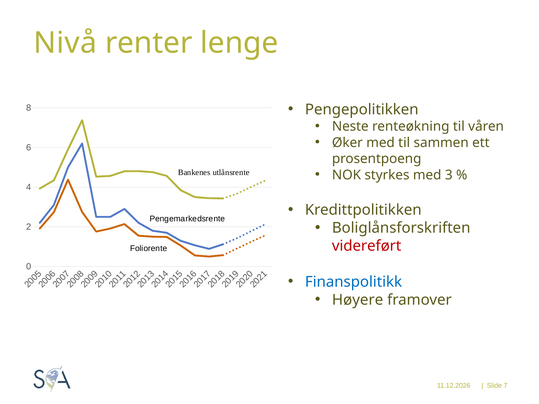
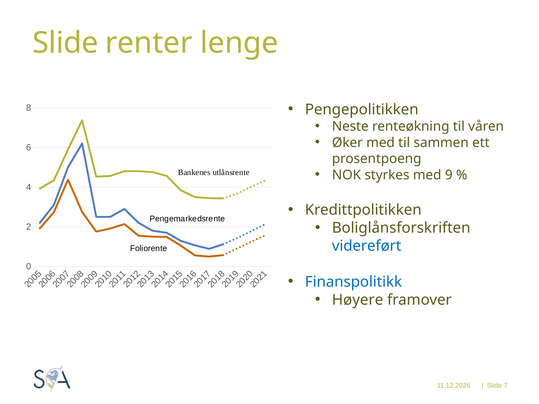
Nivå at (65, 43): Nivå -> Slide
med 3: 3 -> 9
videreført colour: red -> blue
